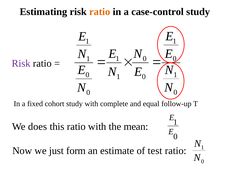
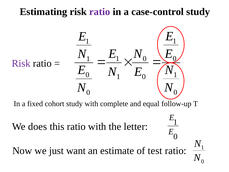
ratio at (100, 12) colour: orange -> purple
mean: mean -> letter
form: form -> want
